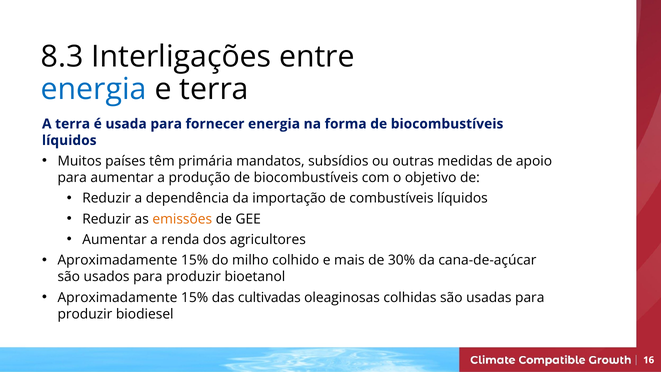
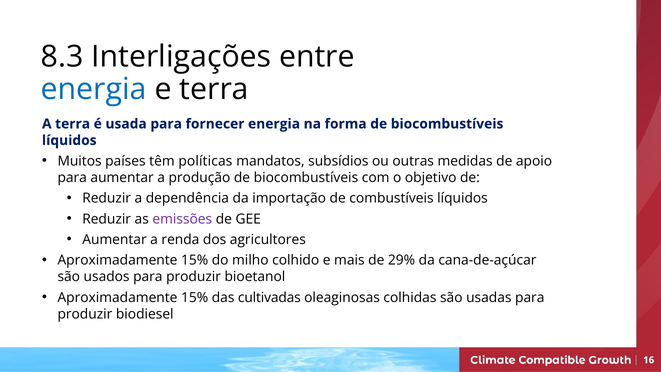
primária: primária -> políticas
emissões colour: orange -> purple
30%: 30% -> 29%
